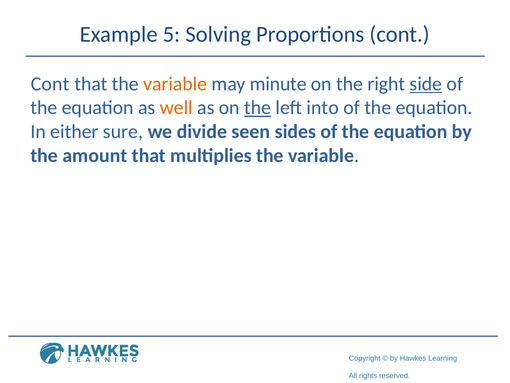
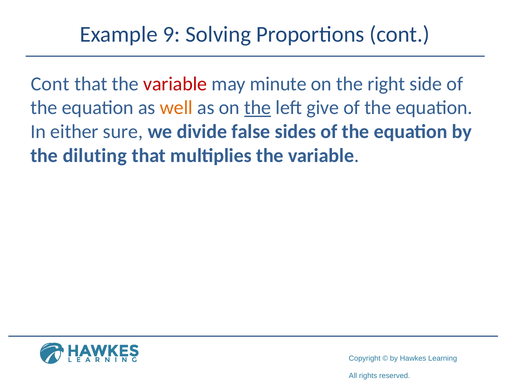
5: 5 -> 9
variable at (175, 84) colour: orange -> red
side underline: present -> none
into: into -> give
seen: seen -> false
amount: amount -> diluting
